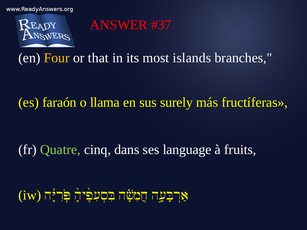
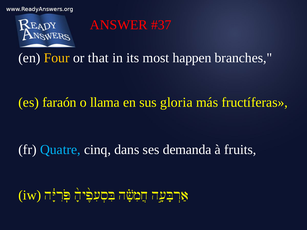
islands: islands -> happen
surely: surely -> gloria
Quatre colour: light green -> light blue
language: language -> demanda
